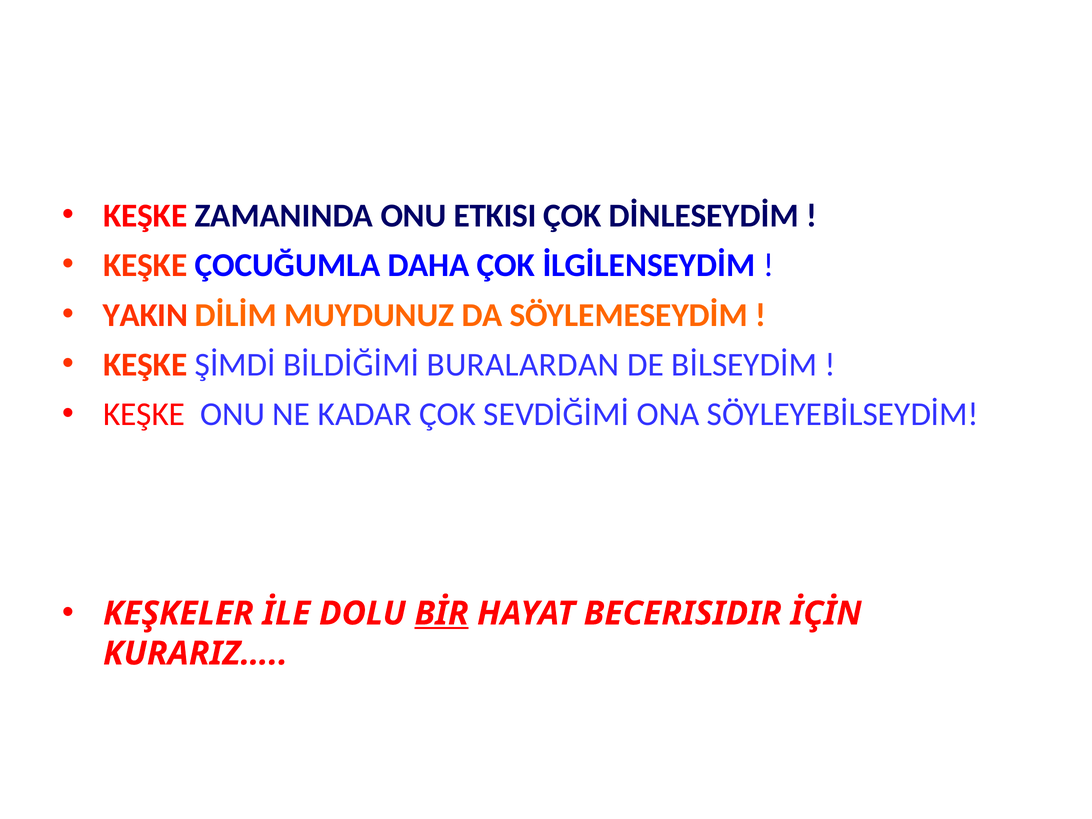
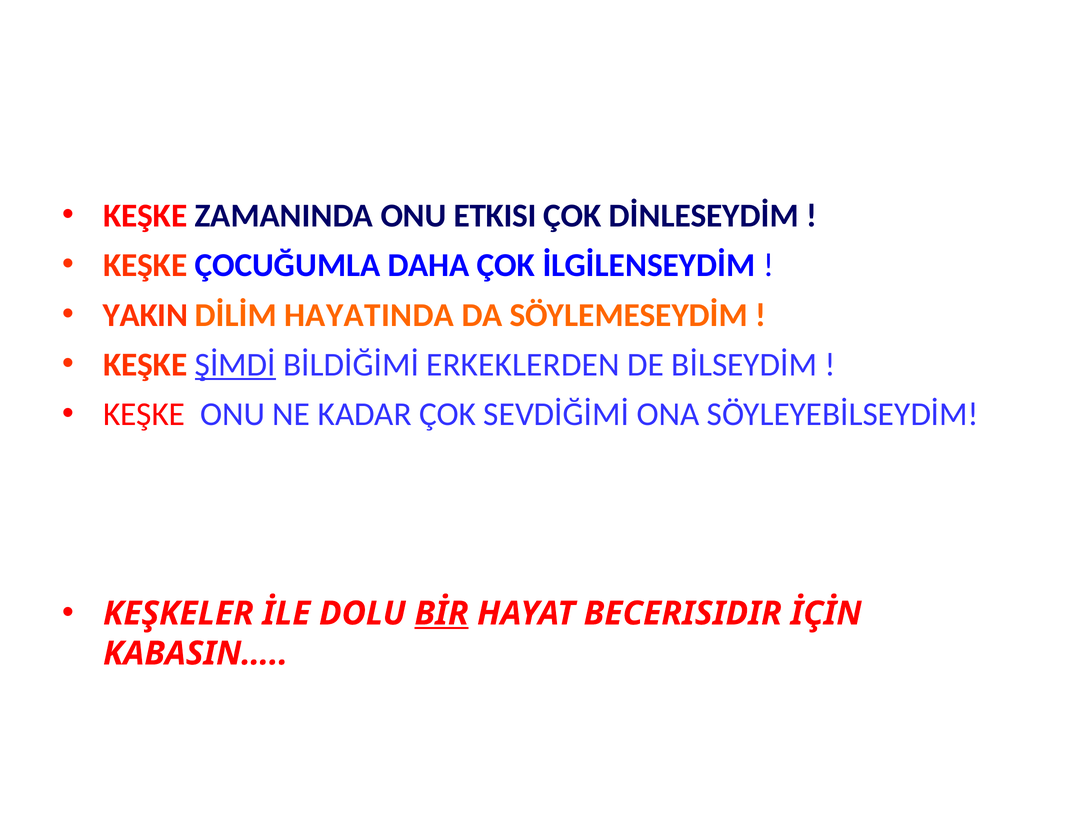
MUYDUNUZ: MUYDUNUZ -> HAYATINDA
ŞİMDİ underline: none -> present
BURALARDAN: BURALARDAN -> ERKEKLERDEN
KURARIZ…: KURARIZ… -> KABASIN…
